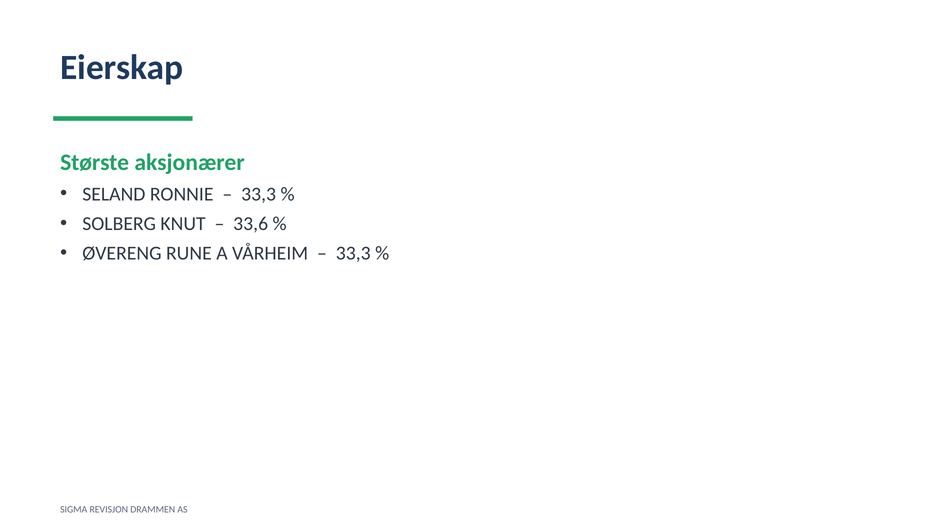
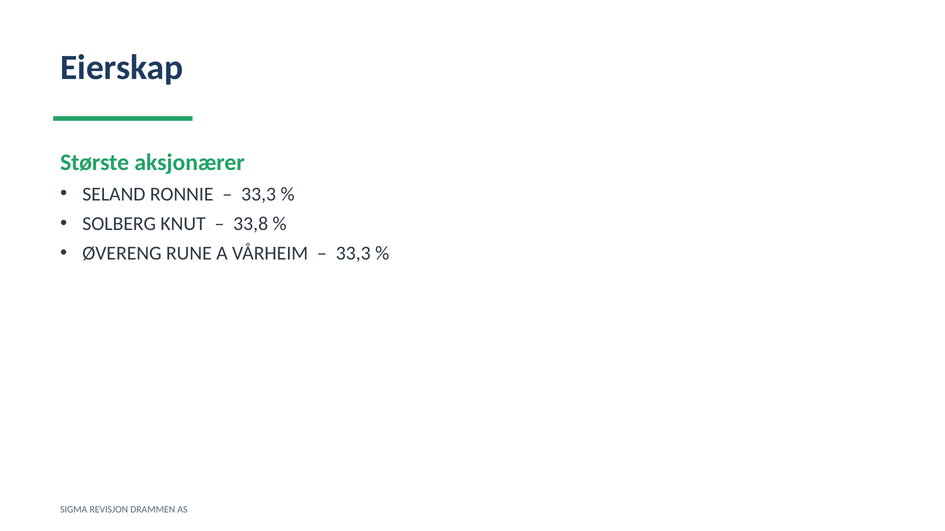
33,6: 33,6 -> 33,8
